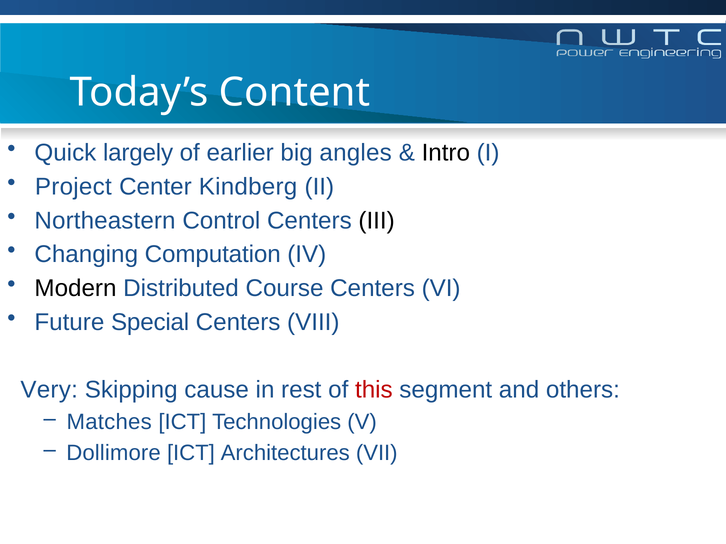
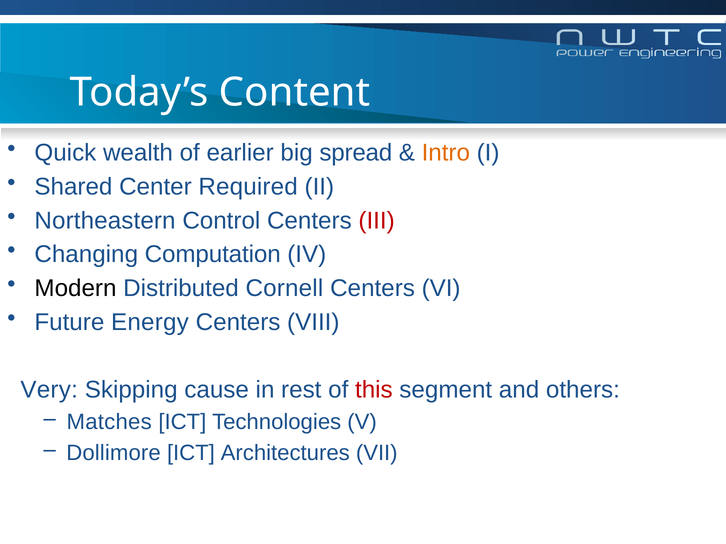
largely: largely -> wealth
angles: angles -> spread
Intro colour: black -> orange
Project: Project -> Shared
Kindberg: Kindberg -> Required
III colour: black -> red
Course: Course -> Cornell
Special: Special -> Energy
